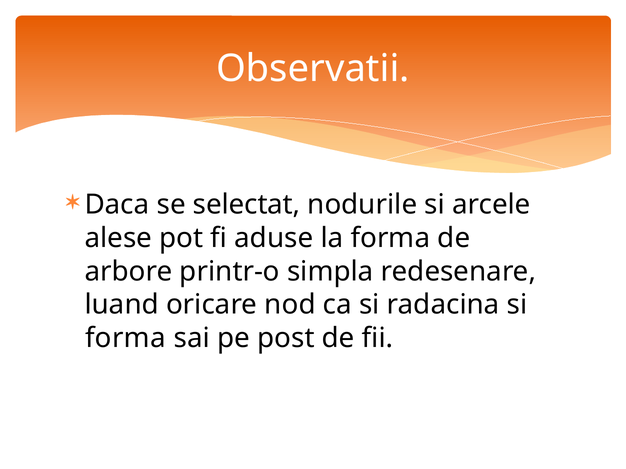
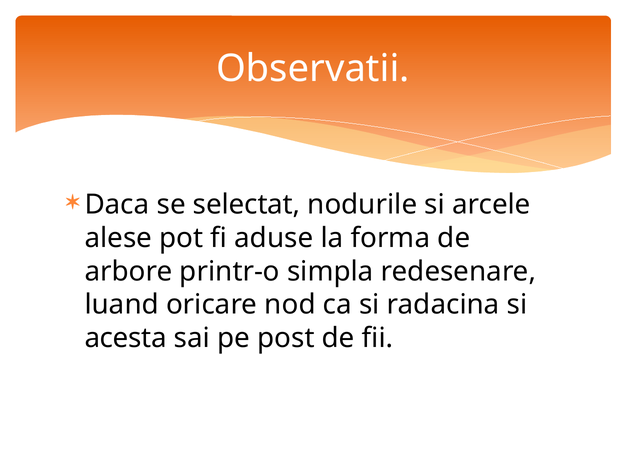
forma at (125, 338): forma -> acesta
